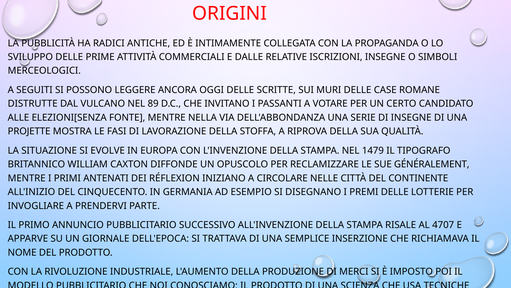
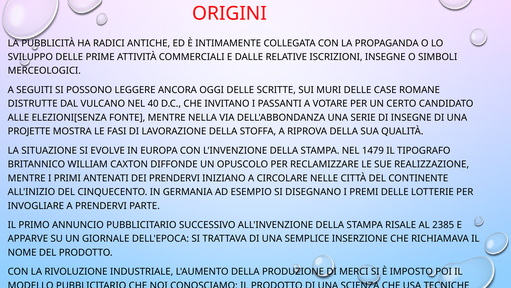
89: 89 -> 40
GÉNÉRALEMENT: GÉNÉRALEMENT -> REALIZZAZIONE
DEI RÉFLEXION: RÉFLEXION -> PRENDERVI
4707: 4707 -> 2385
